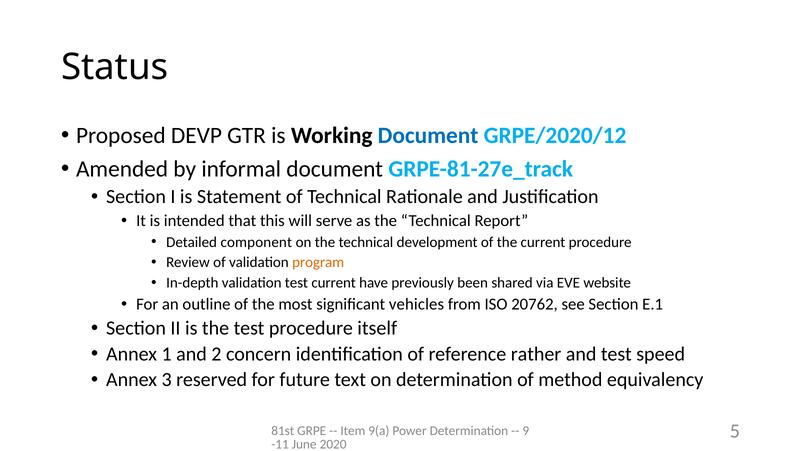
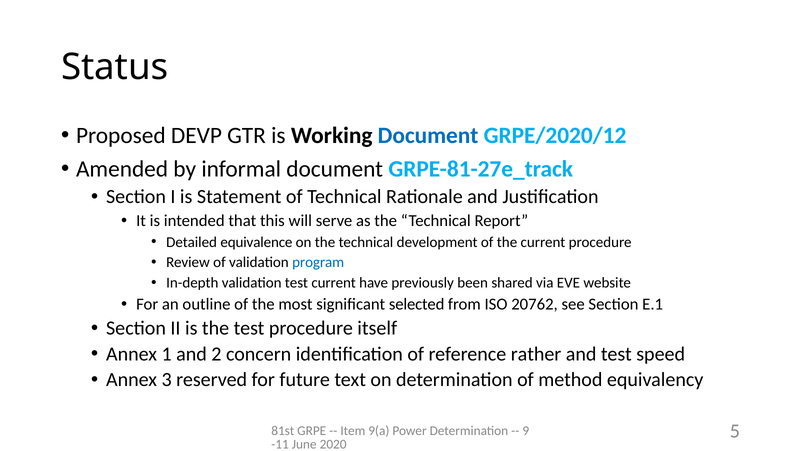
component: component -> equivalence
program colour: orange -> blue
vehicles: vehicles -> selected
